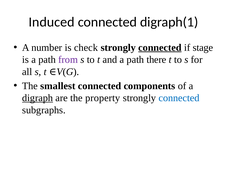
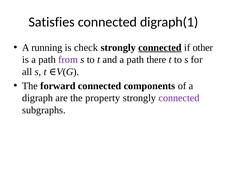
Induced: Induced -> Satisfies
number: number -> running
stage: stage -> other
smallest: smallest -> forward
digraph underline: present -> none
connected at (179, 98) colour: blue -> purple
